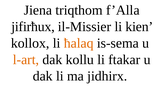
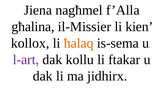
triqthom: triqthom -> nagħmel
jifirħux: jifirħux -> għalina
l-art colour: orange -> purple
